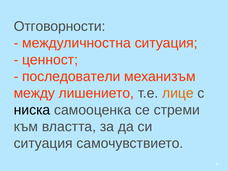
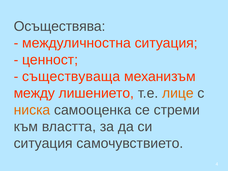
Отговорности: Отговорности -> Осъществява
последователи: последователи -> съществуваща
ниска colour: black -> orange
